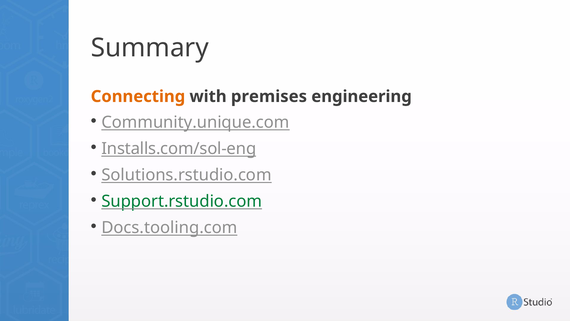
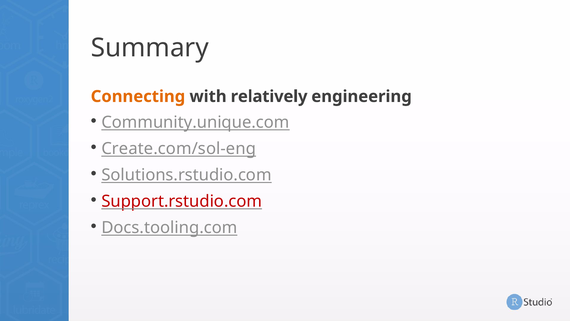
premises: premises -> relatively
Installs.com/sol-eng: Installs.com/sol-eng -> Create.com/sol-eng
Support.rstudio.com colour: green -> red
